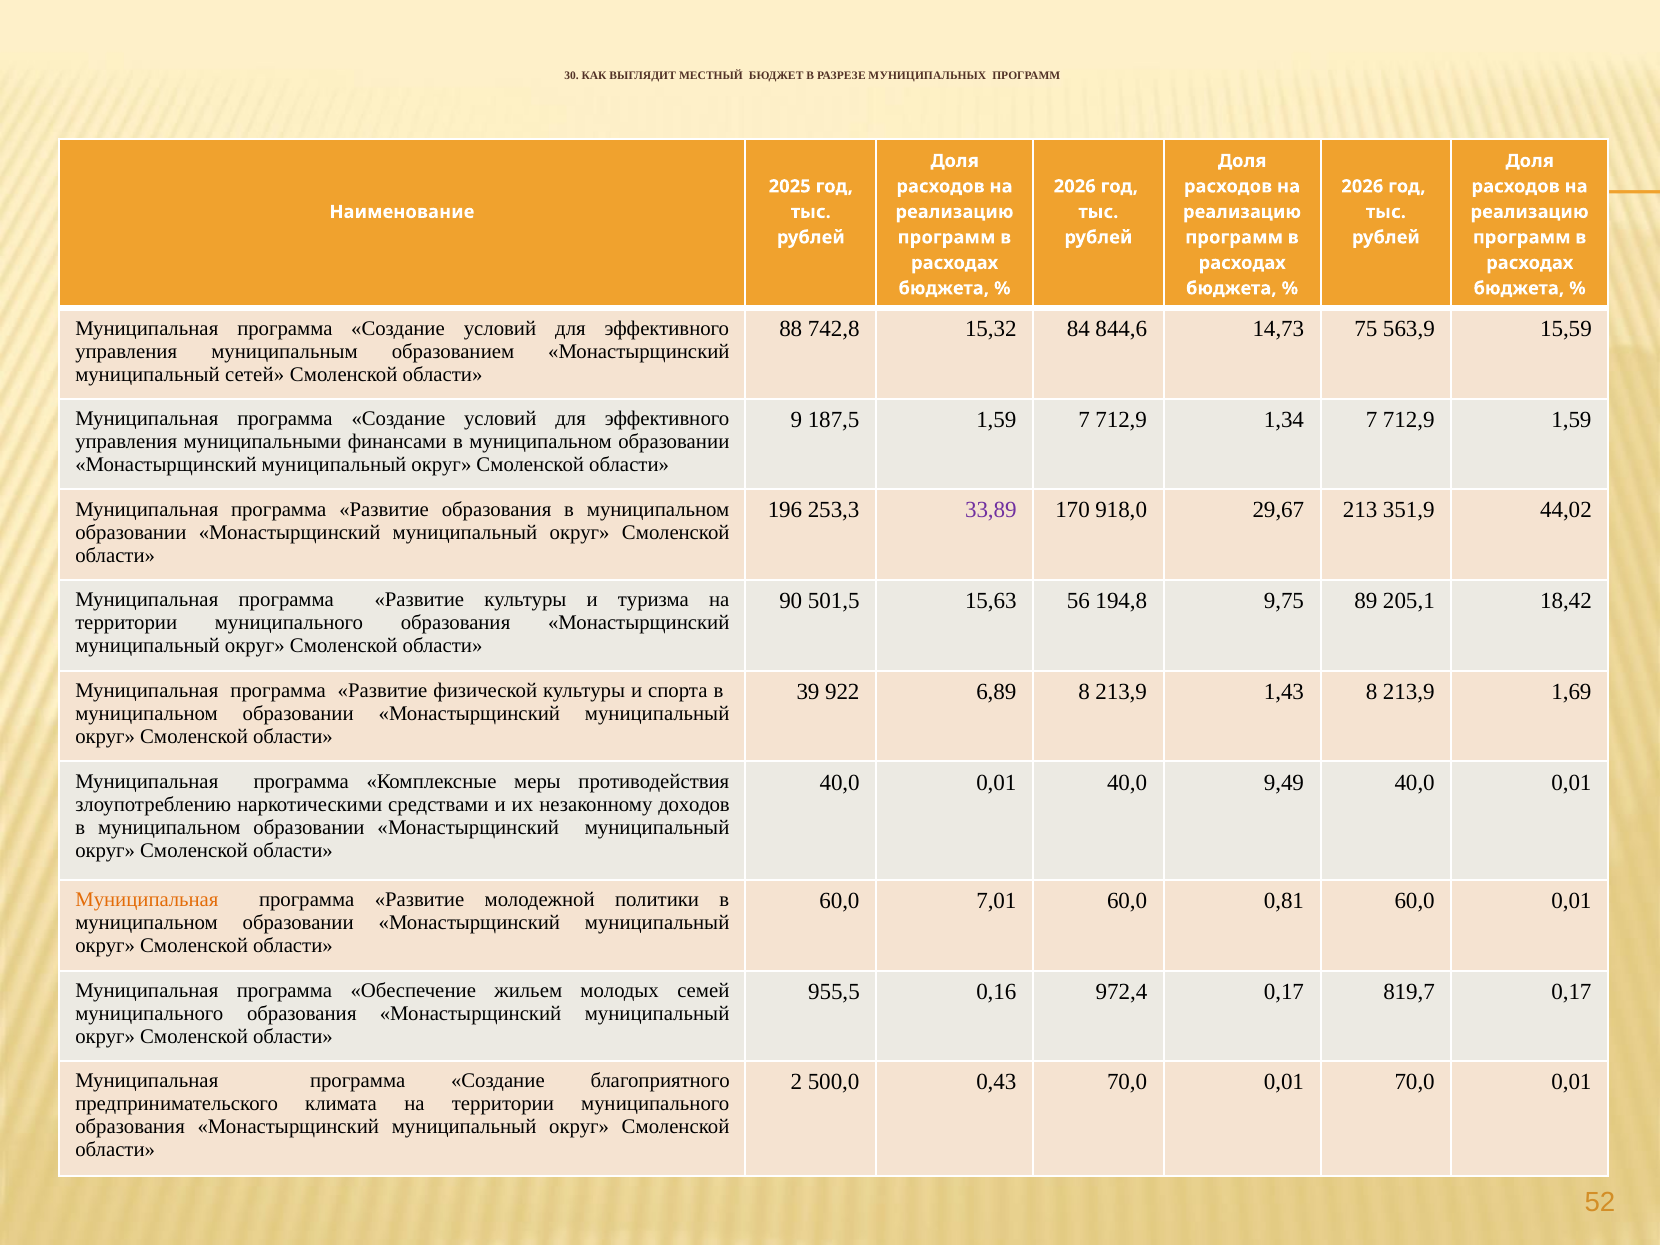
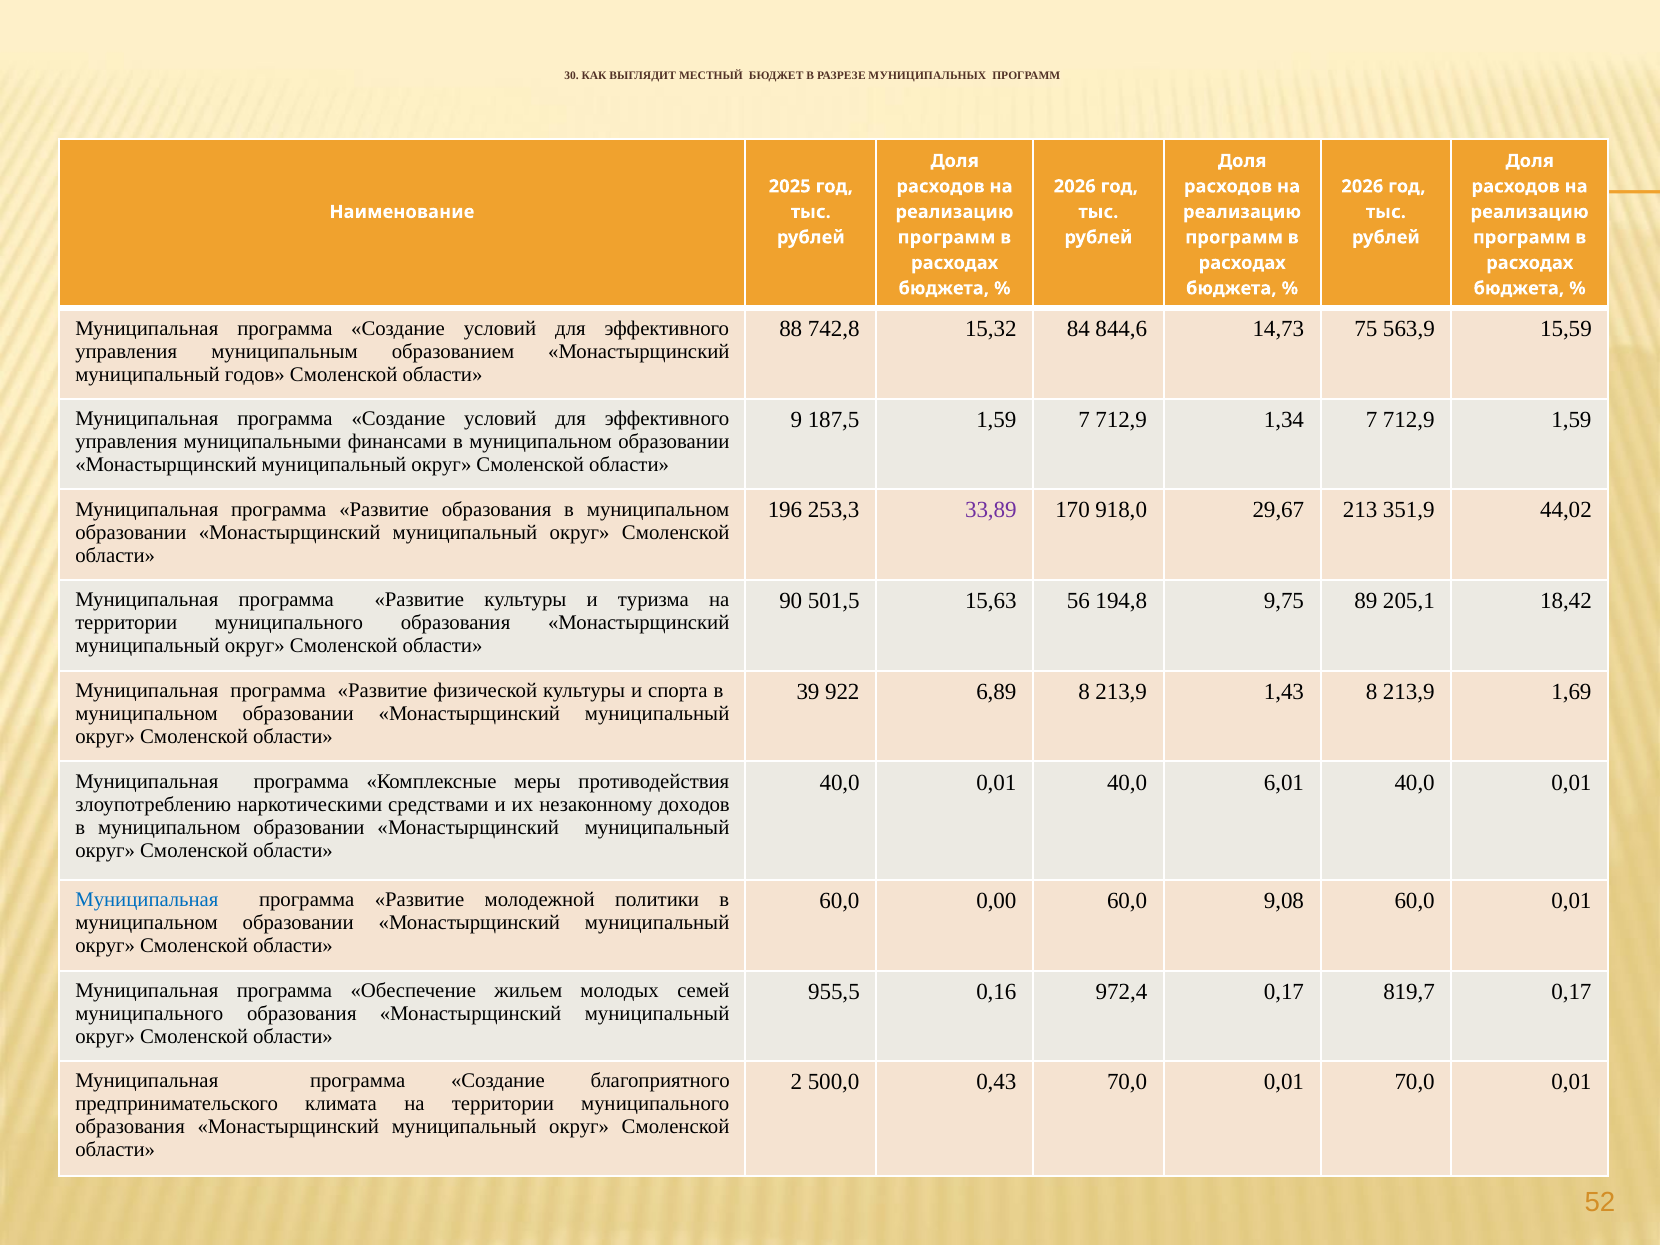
сетей: сетей -> годов
9,49: 9,49 -> 6,01
Муниципальная at (147, 900) colour: orange -> blue
7,01: 7,01 -> 0,00
0,81: 0,81 -> 9,08
